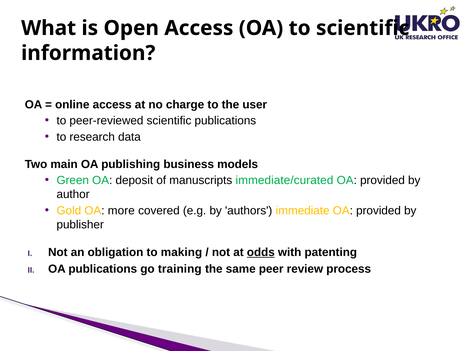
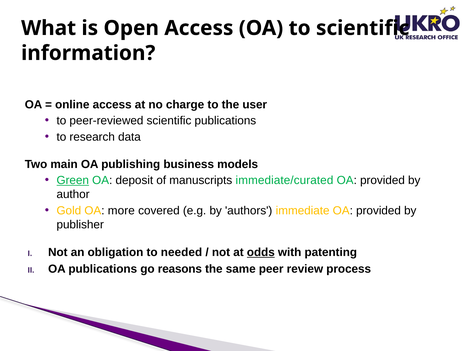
Green underline: none -> present
making: making -> needed
training: training -> reasons
